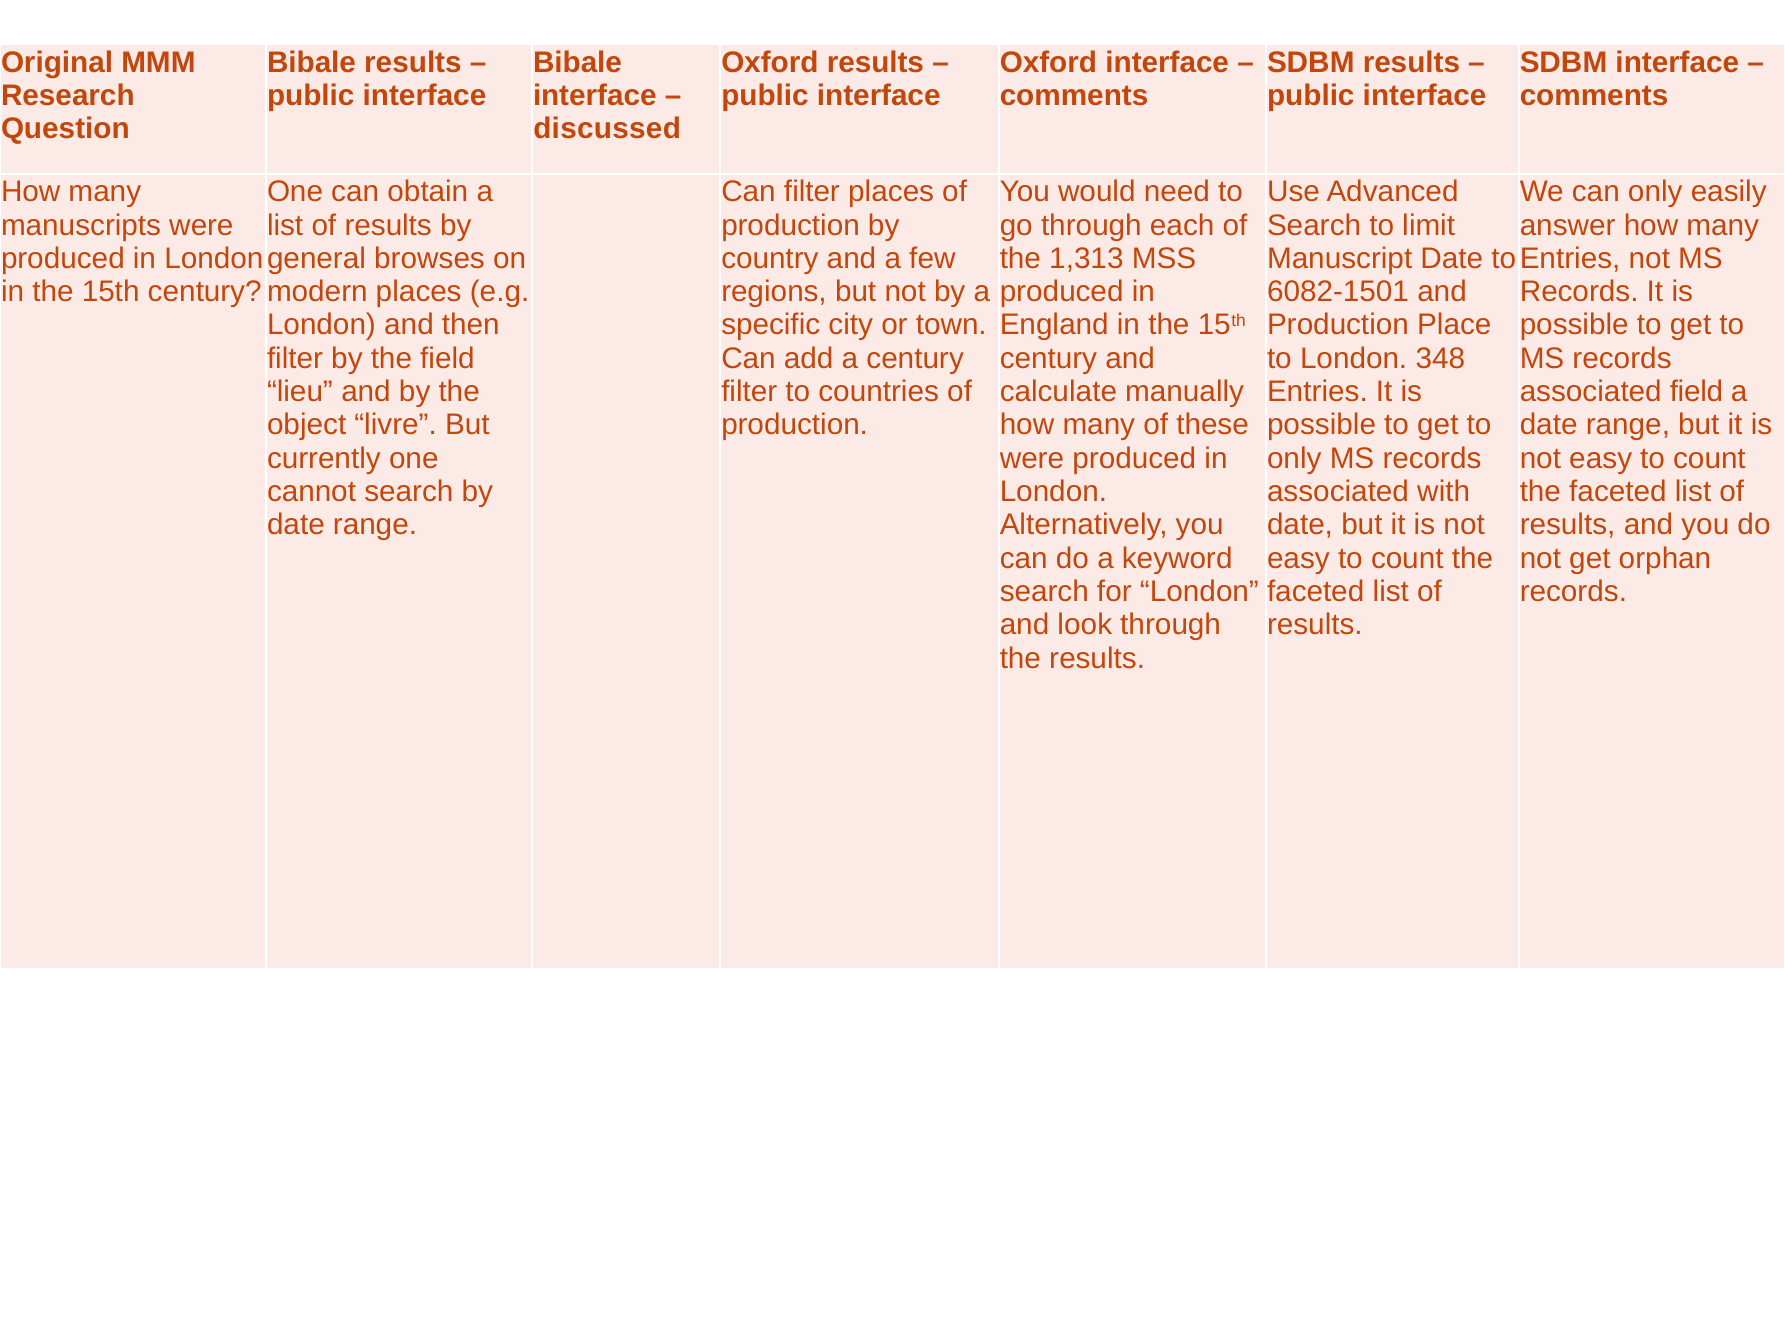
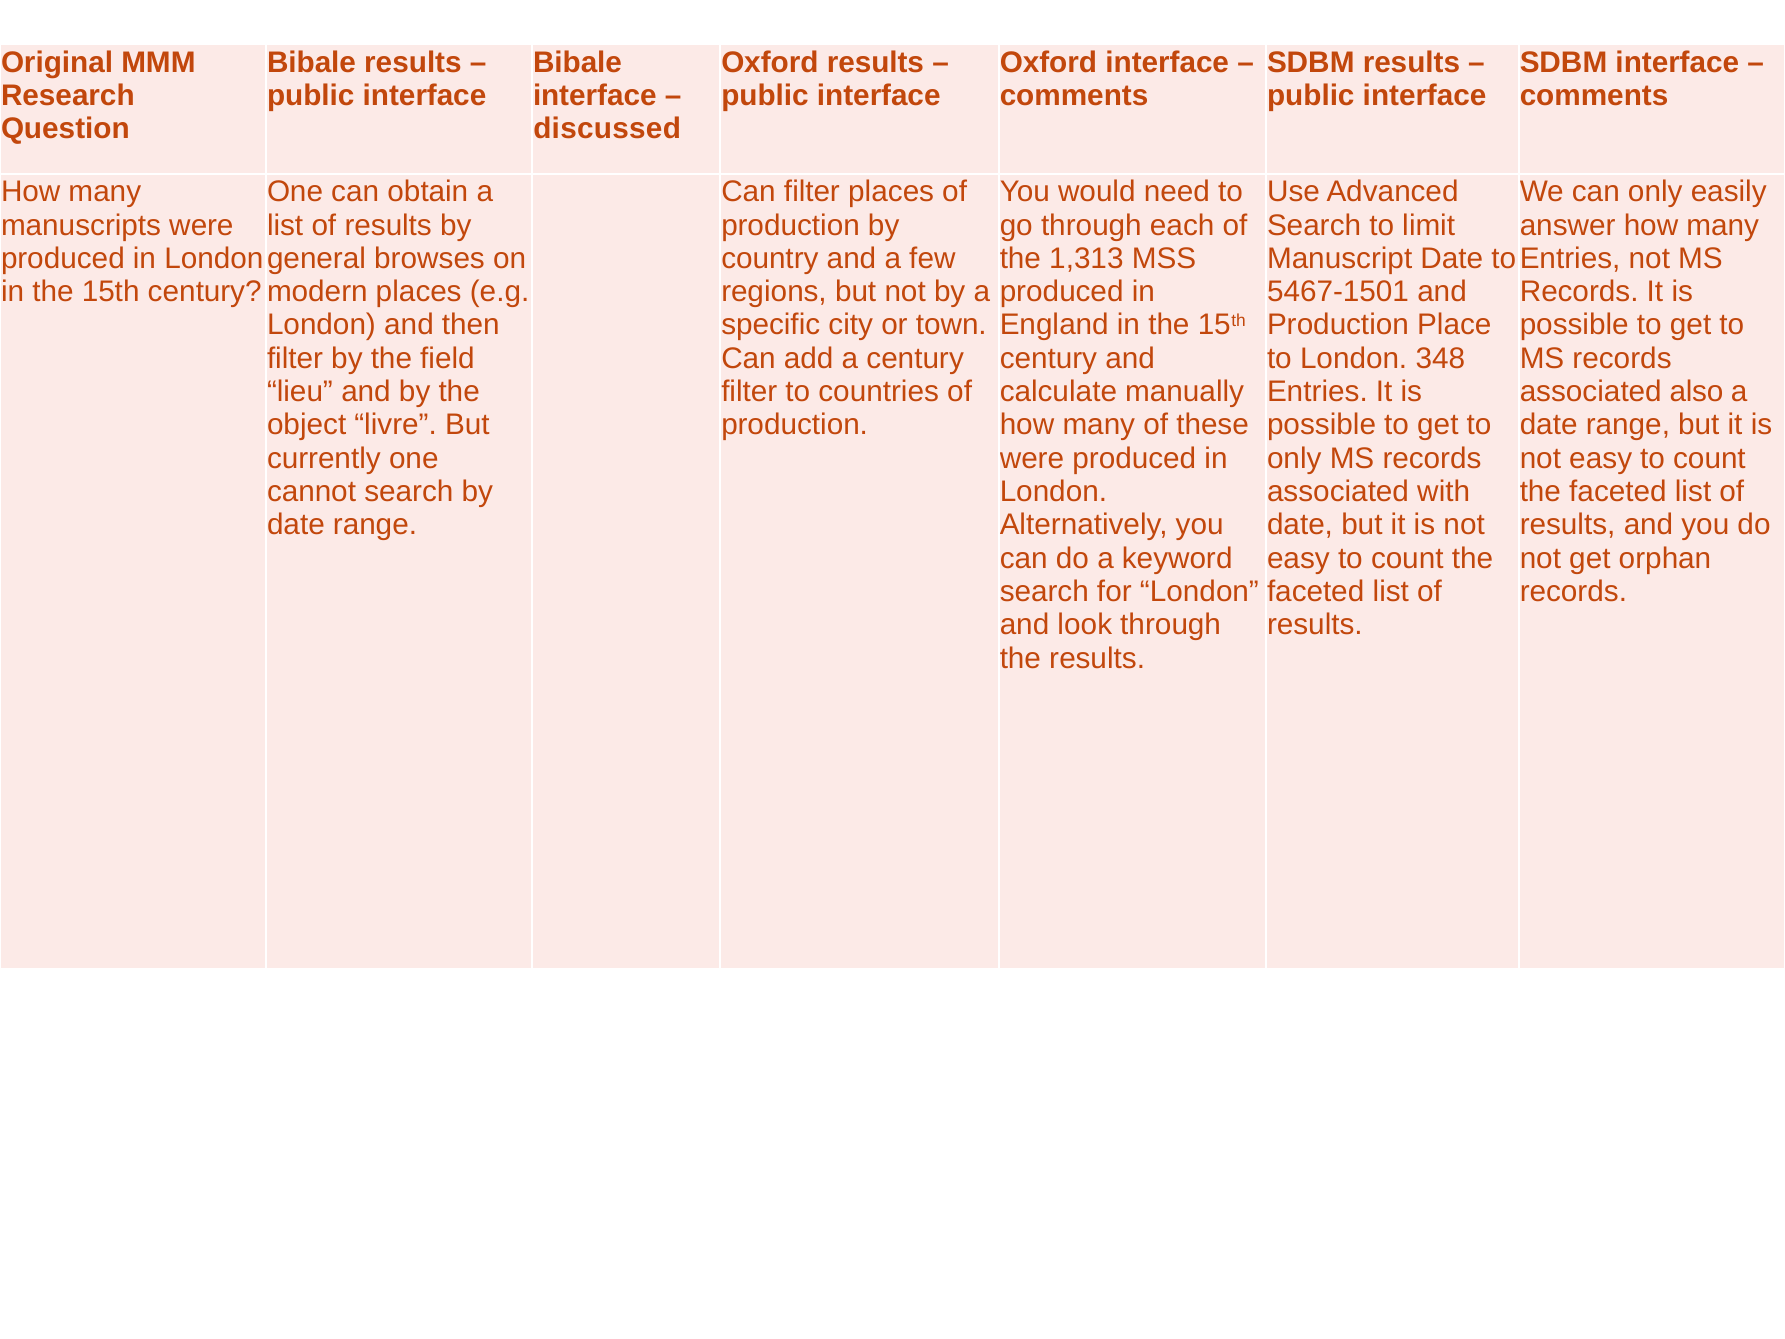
6082-1501: 6082-1501 -> 5467-1501
associated field: field -> also
